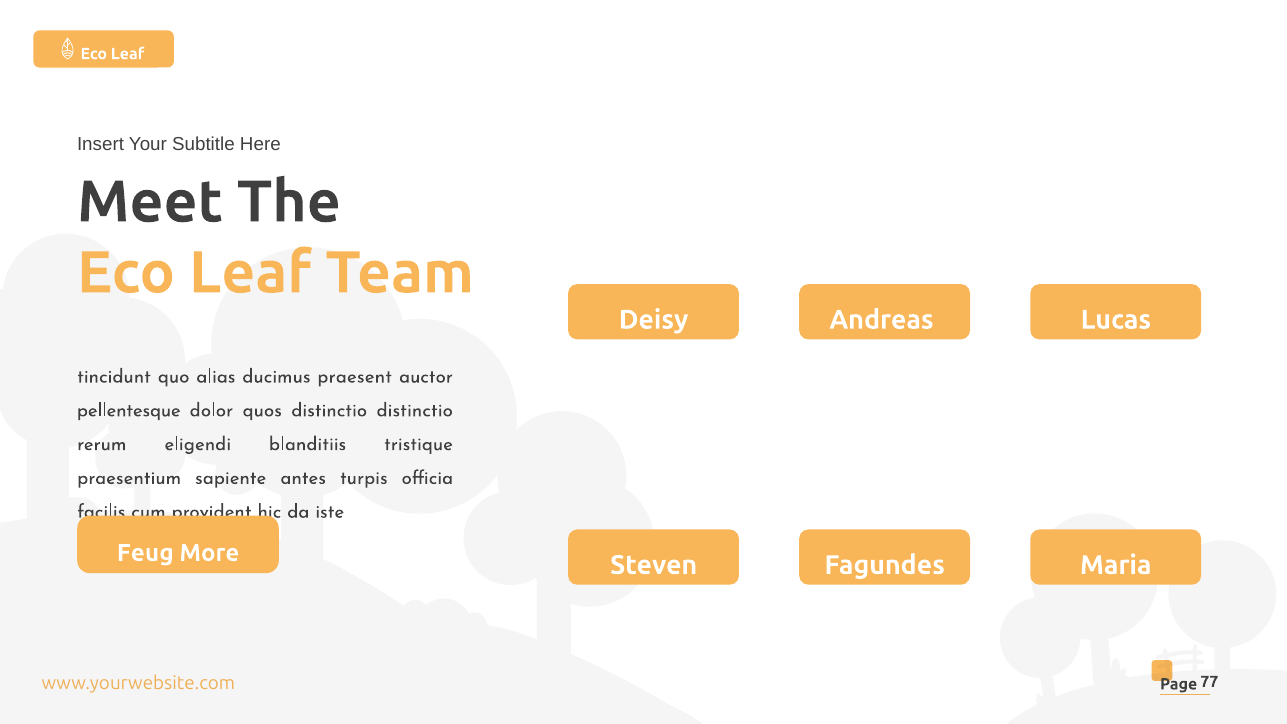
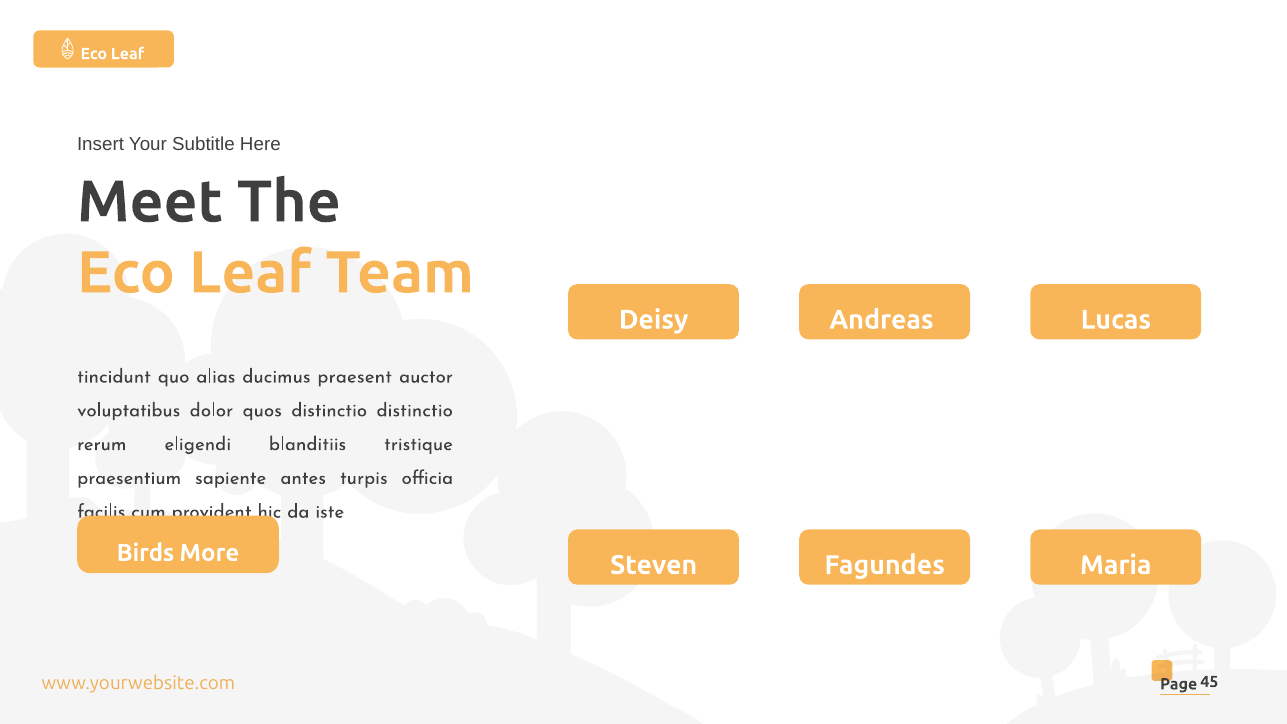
pellentesque: pellentesque -> voluptatibus
Feug: Feug -> Birds
77: 77 -> 45
